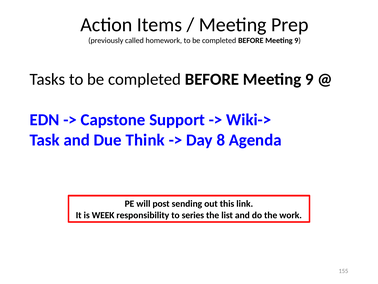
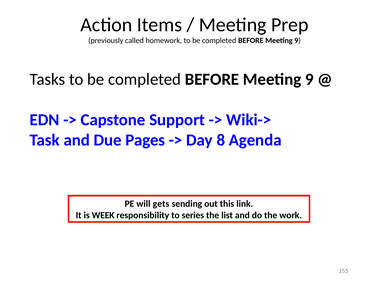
Think: Think -> Pages
post: post -> gets
